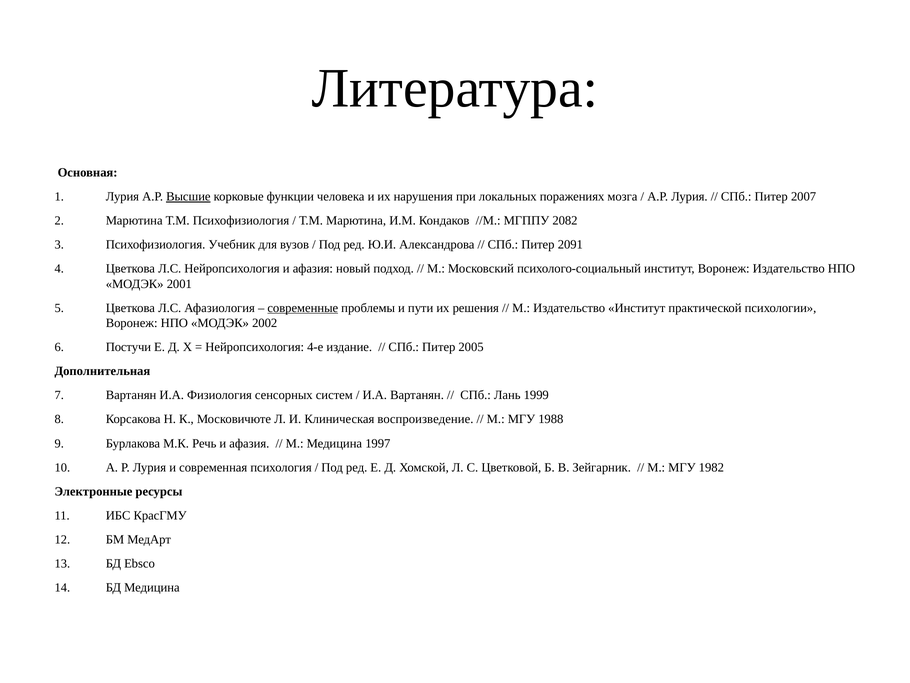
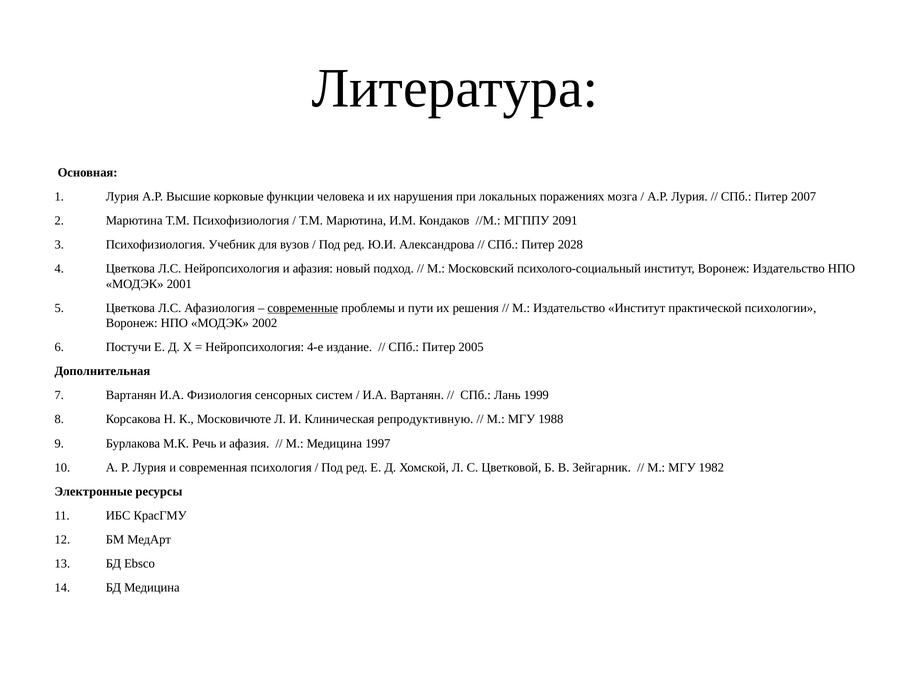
Высшие underline: present -> none
2082: 2082 -> 2091
2091: 2091 -> 2028
воспроизведение: воспроизведение -> репродуктивную
